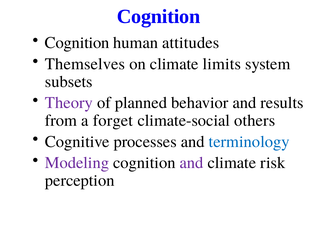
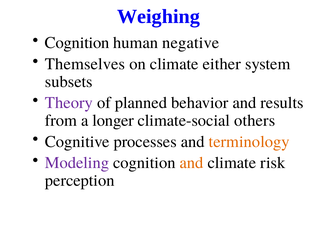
Cognition at (159, 17): Cognition -> Weighing
attitudes: attitudes -> negative
limits: limits -> either
forget: forget -> longer
terminology colour: blue -> orange
and at (192, 163) colour: purple -> orange
